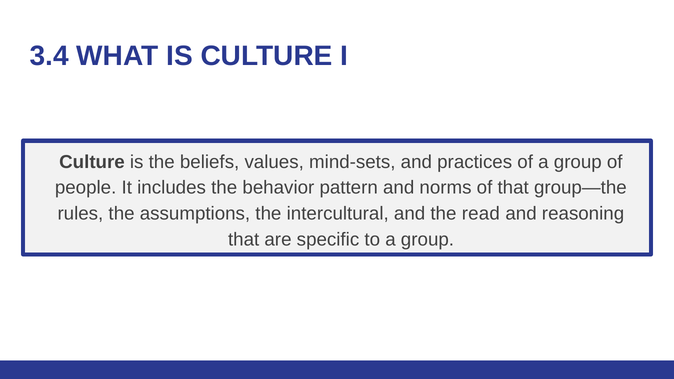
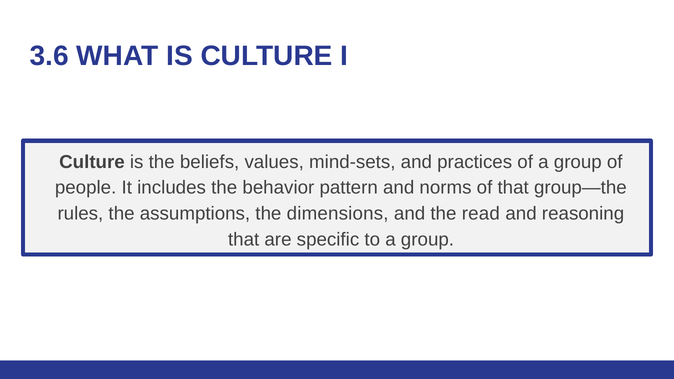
3.4: 3.4 -> 3.6
intercultural: intercultural -> dimensions
